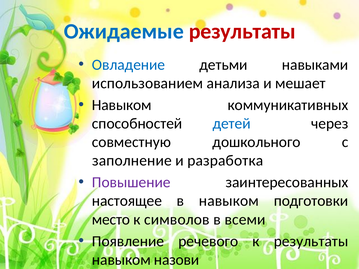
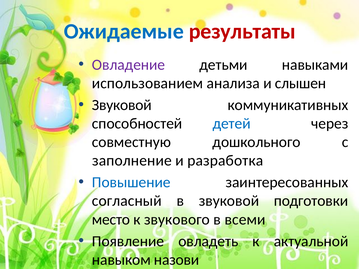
Овладение colour: blue -> purple
мешает: мешает -> слышен
Навыком at (122, 105): Навыком -> Звуковой
Повышение colour: purple -> blue
настоящее: настоящее -> согласный
в навыком: навыком -> звуковой
символов: символов -> звукового
речевого: речевого -> овладеть
к результаты: результаты -> актуальной
